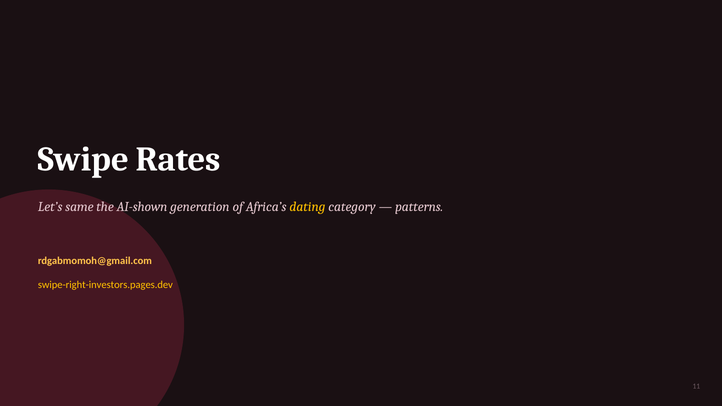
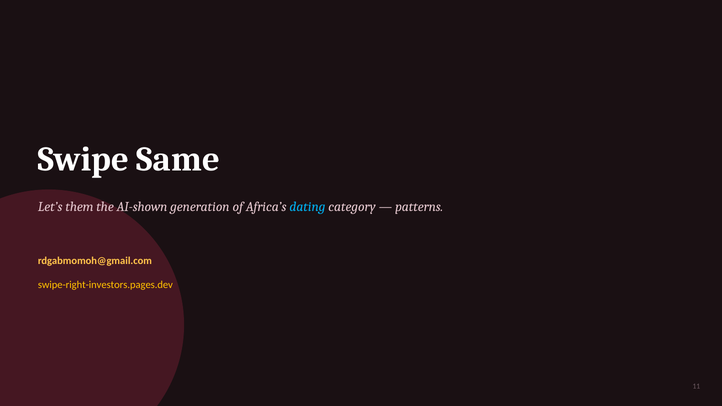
Rates: Rates -> Same
same: same -> them
dating colour: yellow -> light blue
